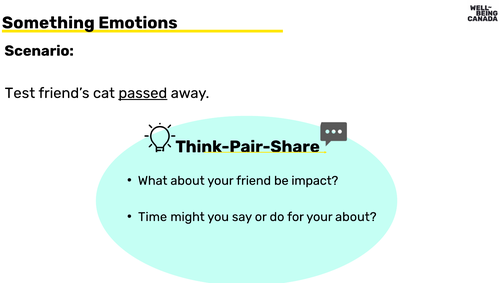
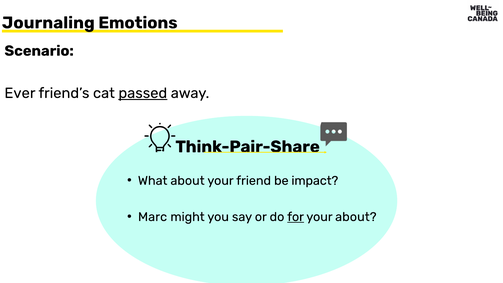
Something: Something -> Journaling
Test: Test -> Ever
Time: Time -> Marc
for underline: none -> present
